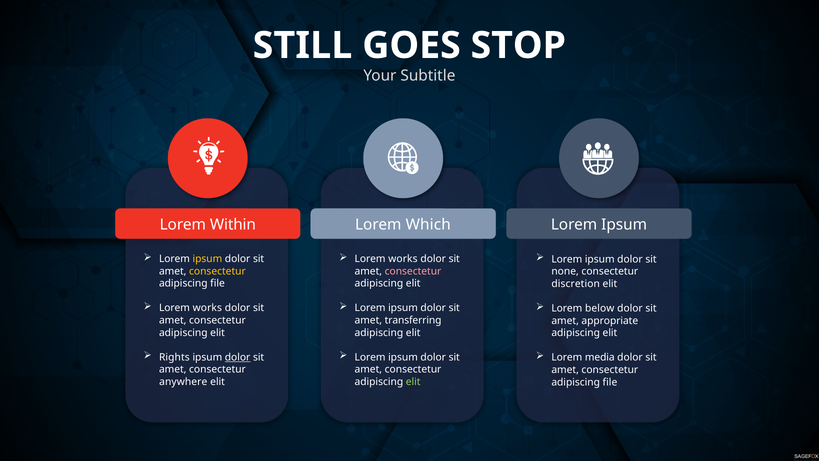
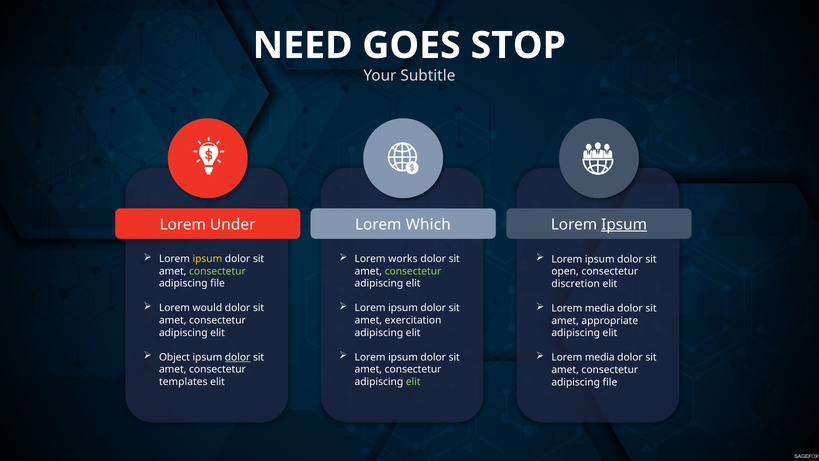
STILL: STILL -> NEED
Within: Within -> Under
Ipsum at (624, 224) underline: none -> present
consectetur at (217, 271) colour: yellow -> light green
consectetur at (413, 271) colour: pink -> light green
none: none -> open
works at (207, 308): works -> would
below at (600, 308): below -> media
transferring: transferring -> exercitation
Rights: Rights -> Object
anywhere: anywhere -> templates
